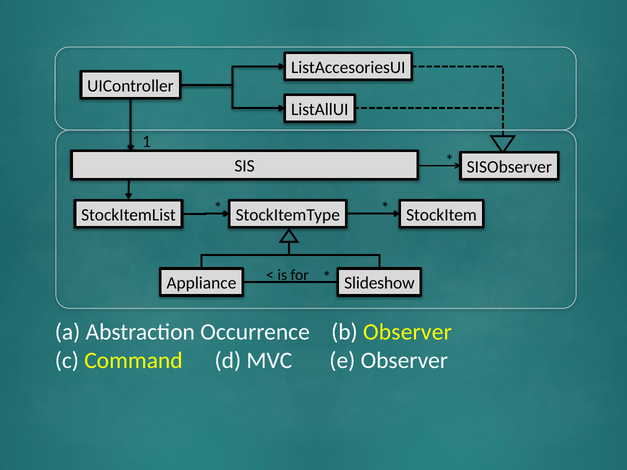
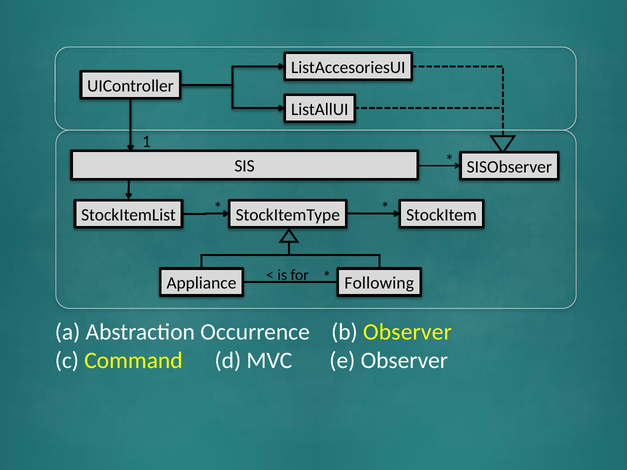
Slideshow: Slideshow -> Following
